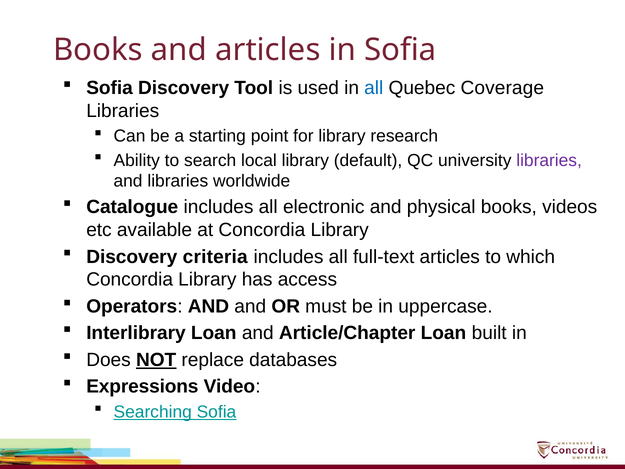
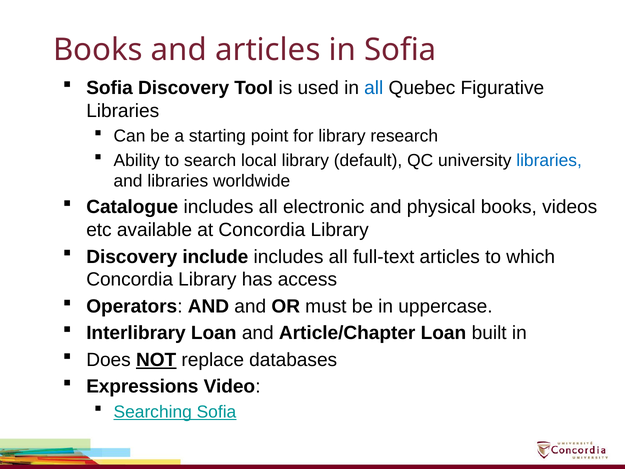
Coverage: Coverage -> Figurative
libraries at (549, 160) colour: purple -> blue
criteria: criteria -> include
